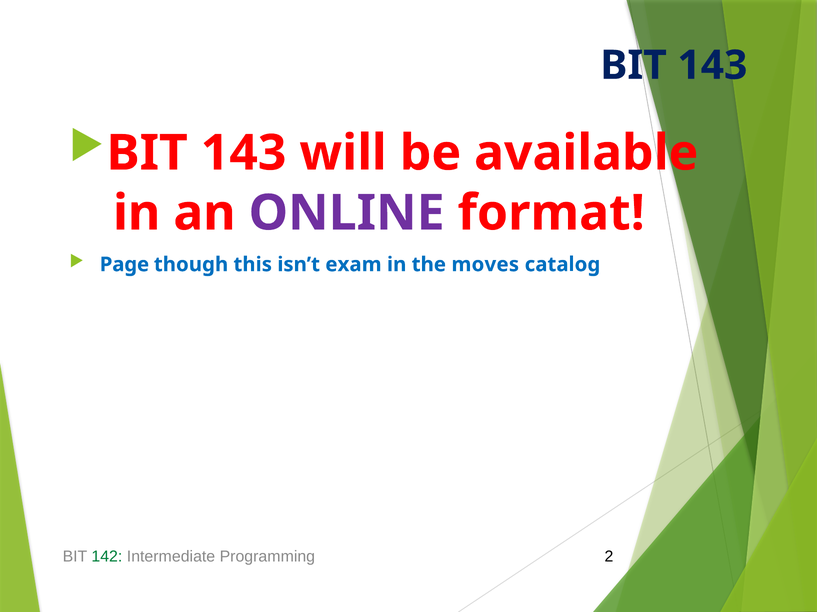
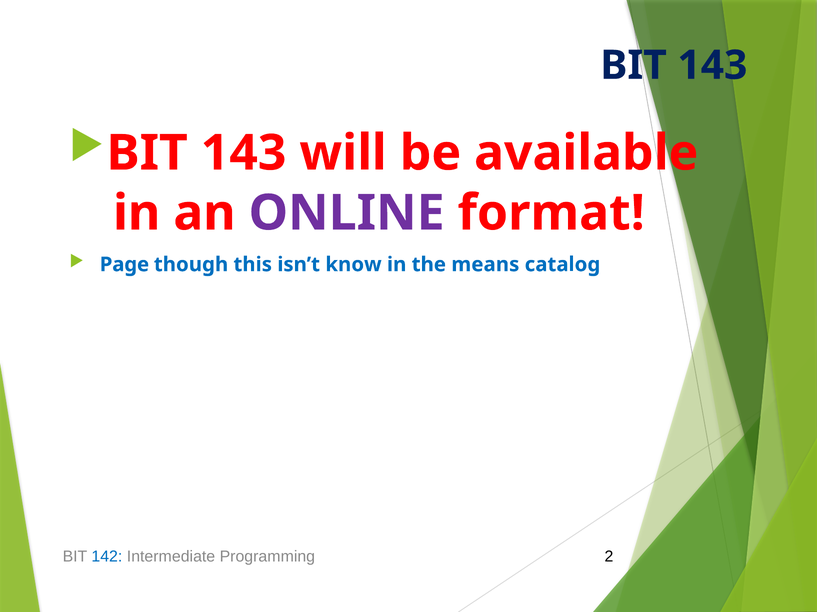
exam: exam -> know
moves: moves -> means
142 colour: green -> blue
